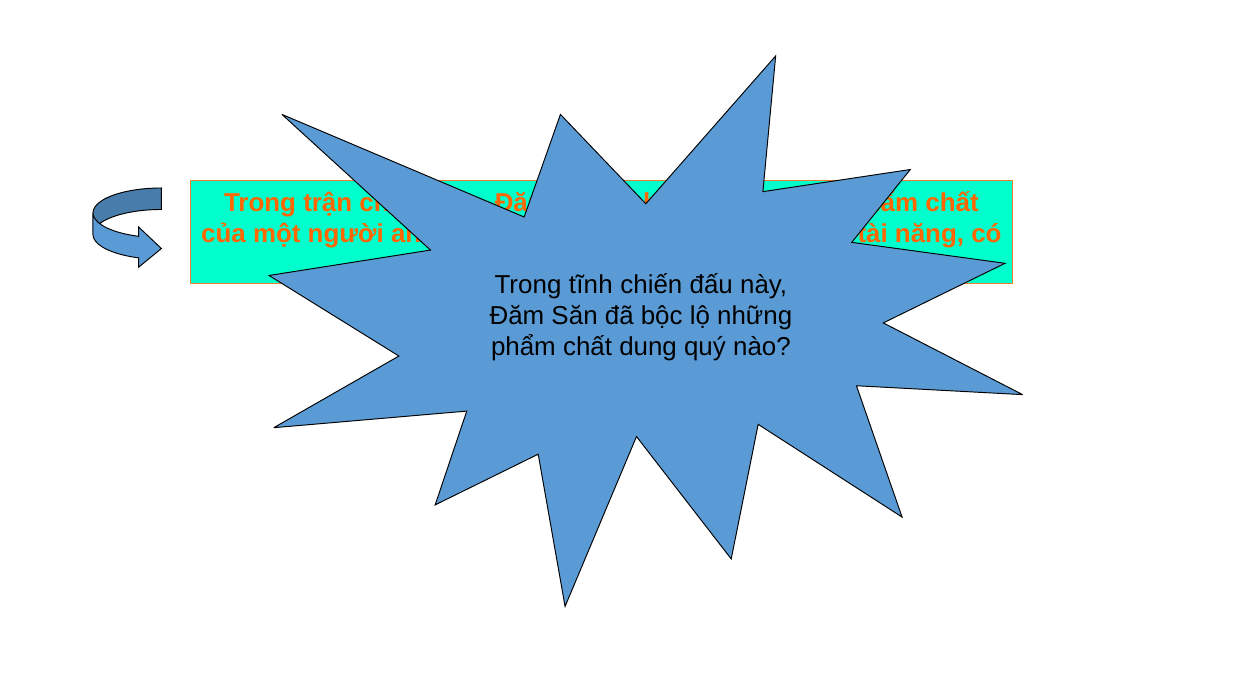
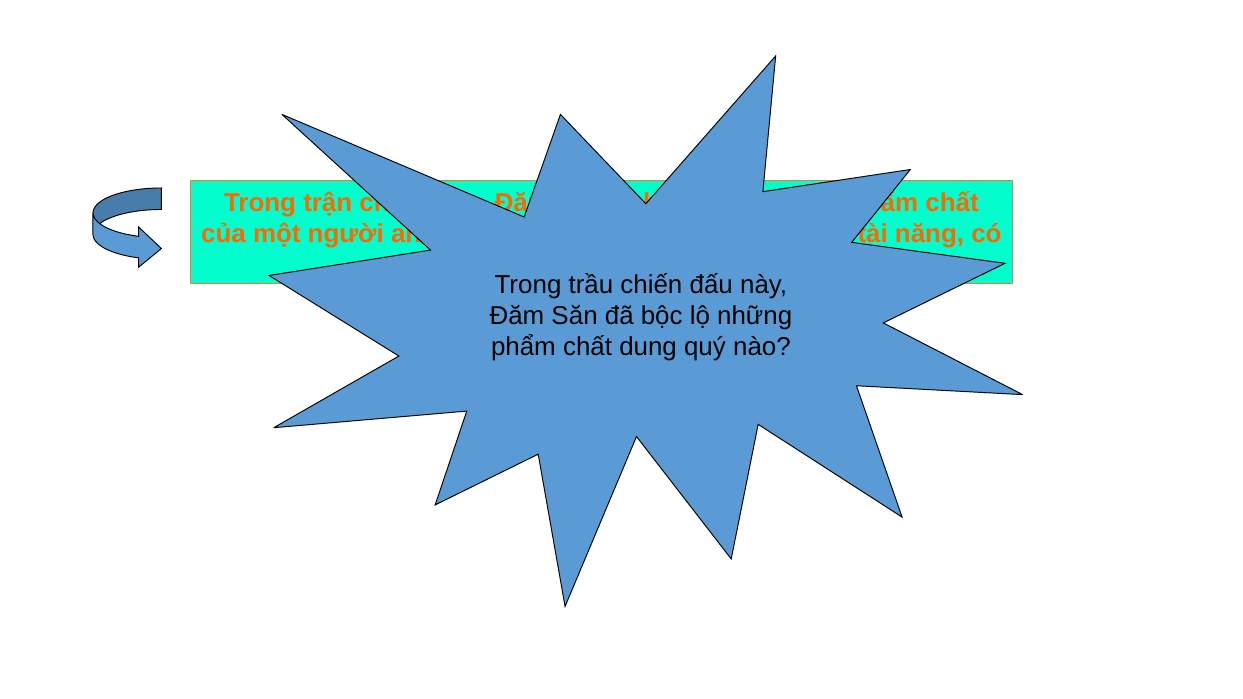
tĩnh: tĩnh -> trầu
